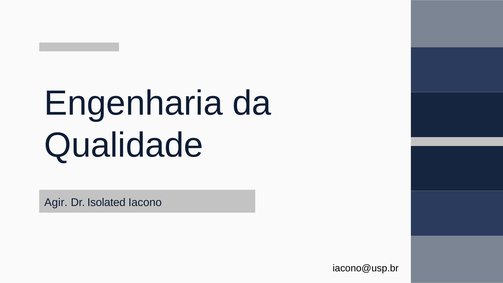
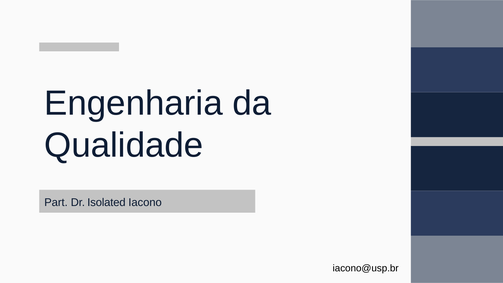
Agir: Agir -> Part
